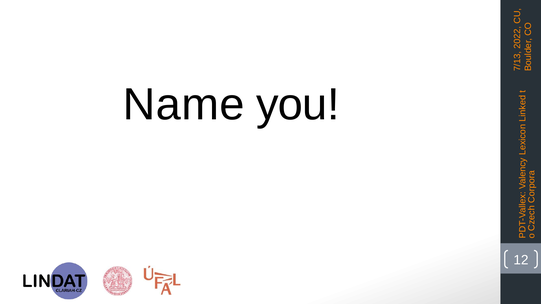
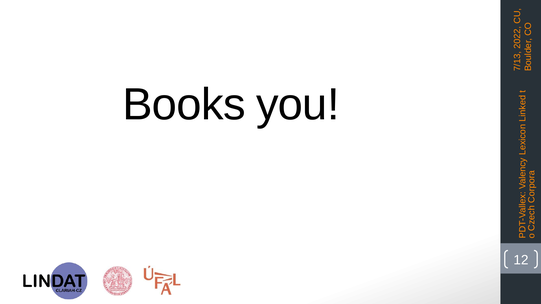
Name: Name -> Books
